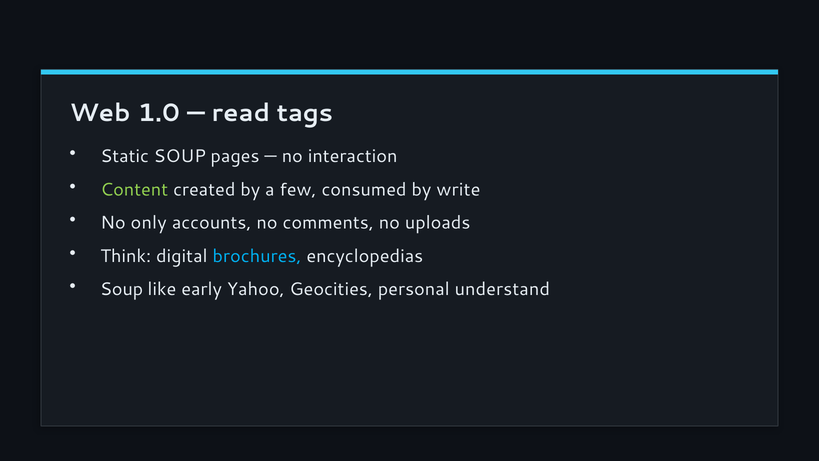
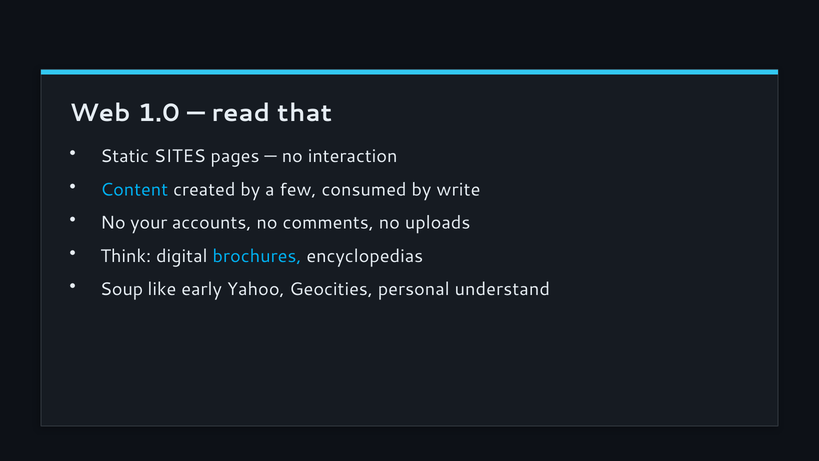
tags: tags -> that
Static SOUP: SOUP -> SITES
Content colour: light green -> light blue
only: only -> your
